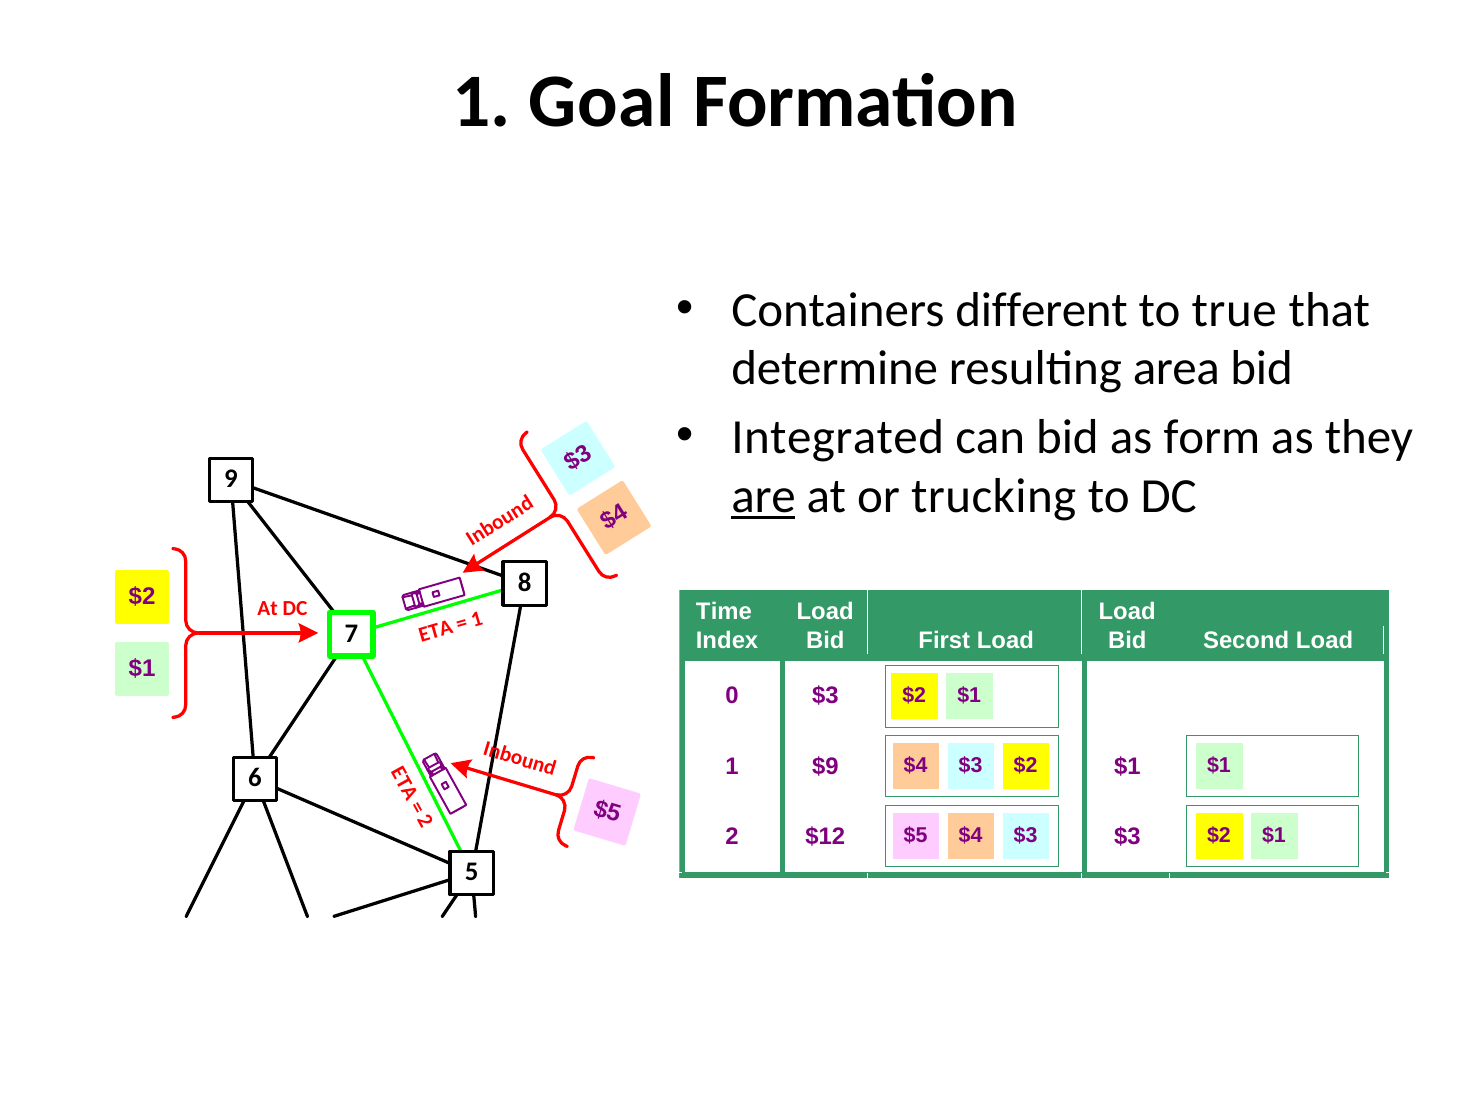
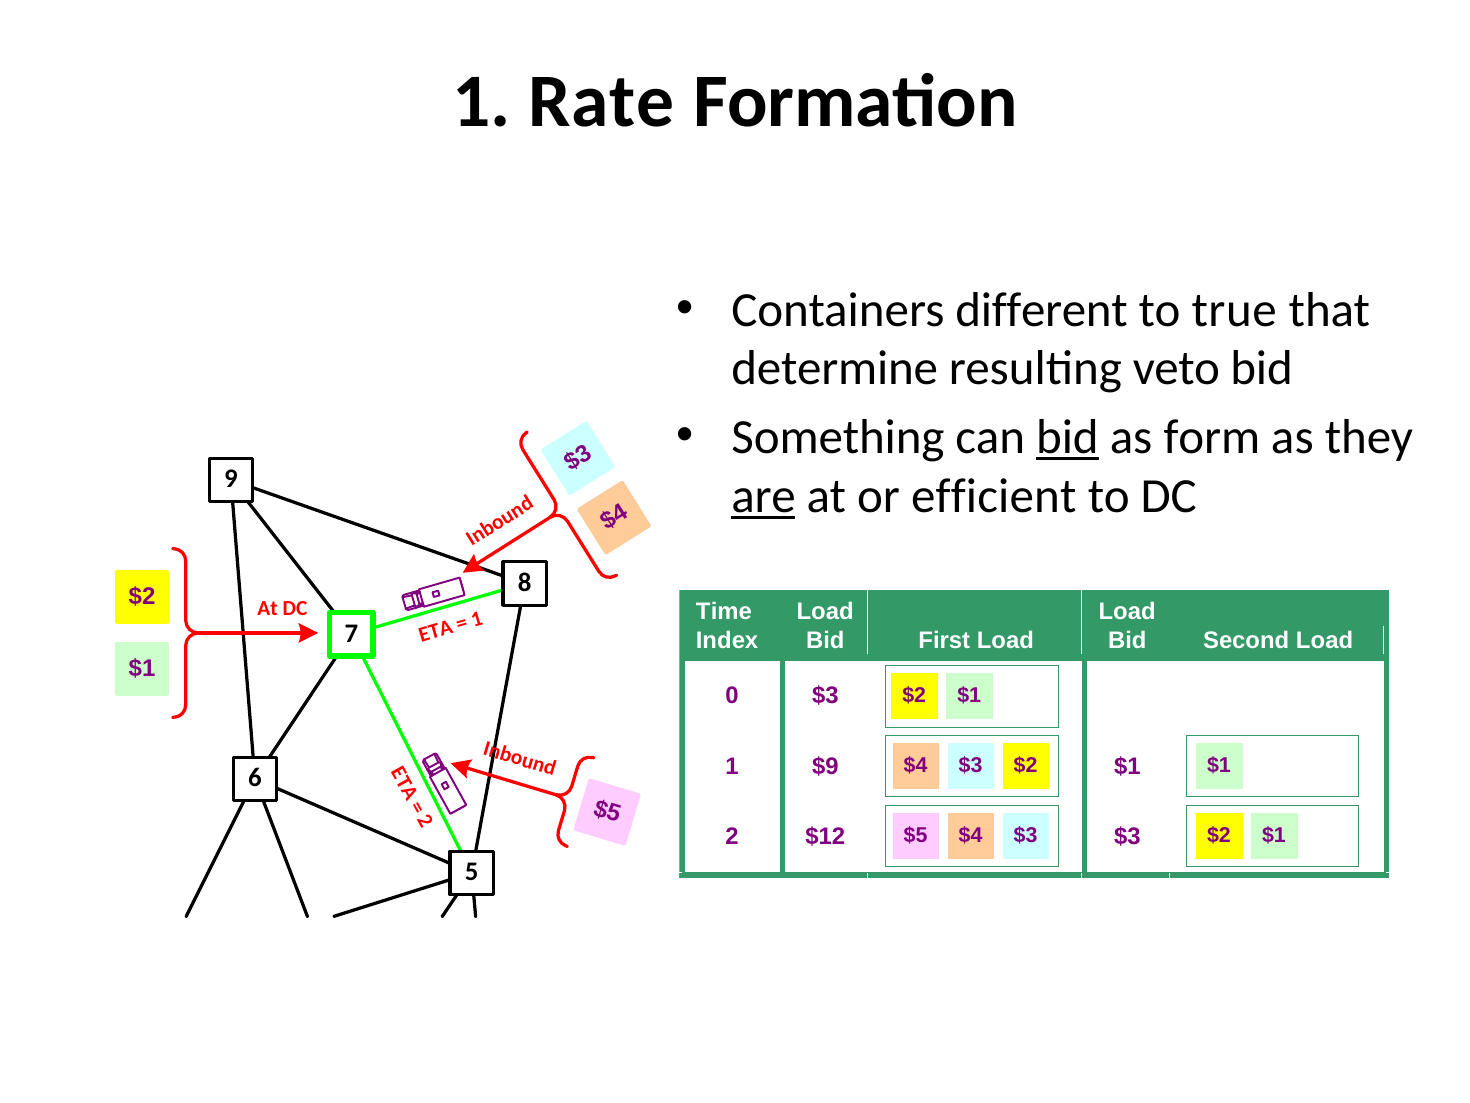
Goal: Goal -> Rate
area: area -> veto
Integrated: Integrated -> Something
bid at (1067, 437) underline: none -> present
trucking: trucking -> efficient
